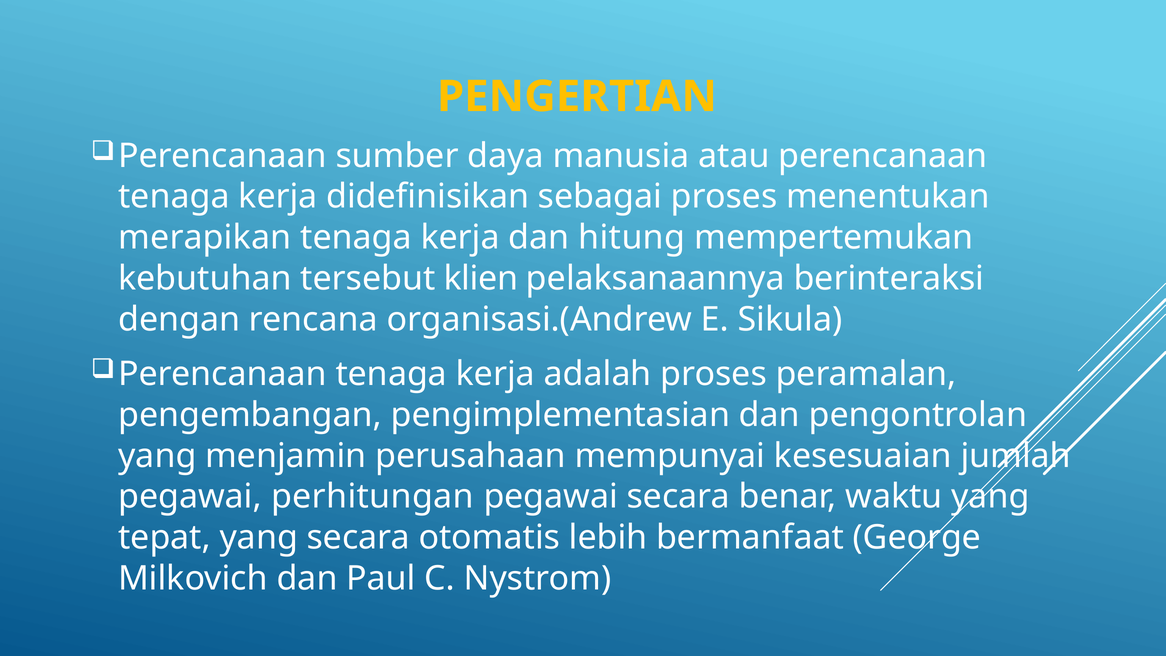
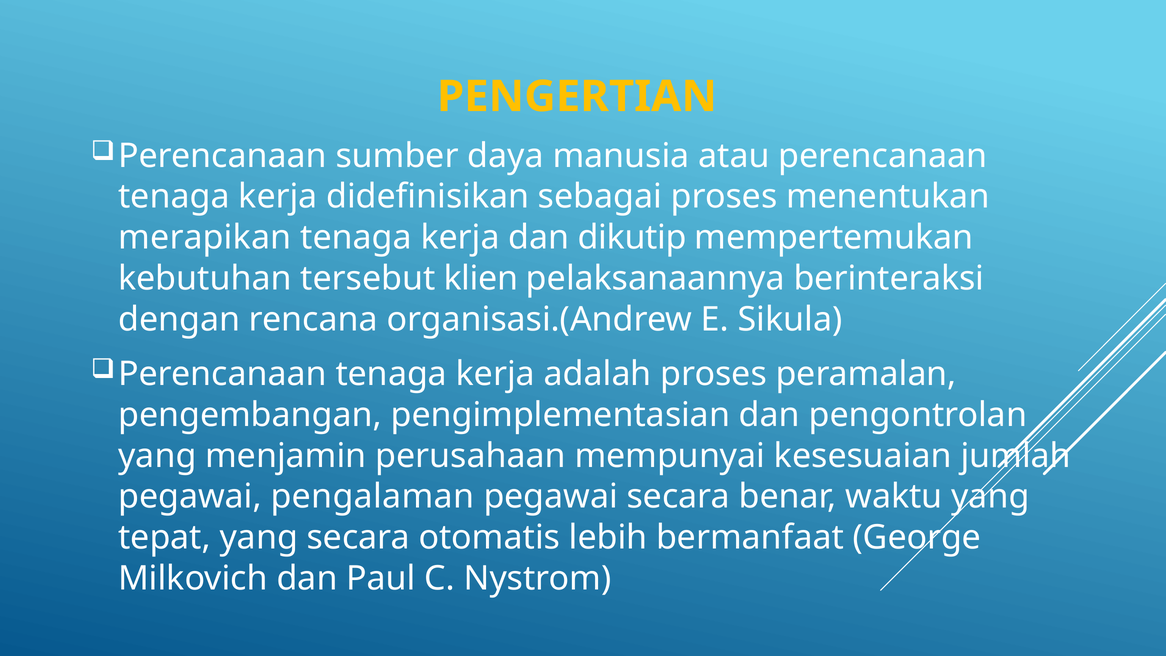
hitung: hitung -> dikutip
perhitungan: perhitungan -> pengalaman
